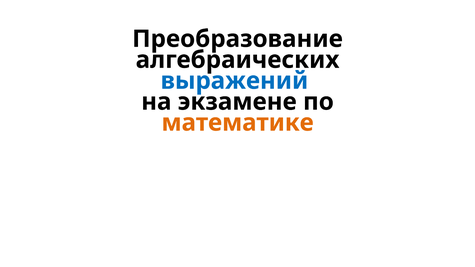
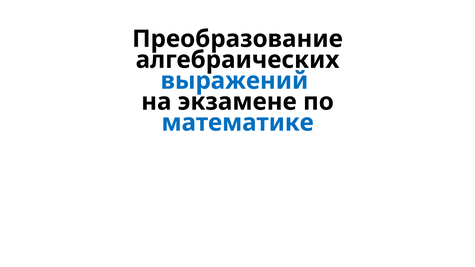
математике colour: orange -> blue
